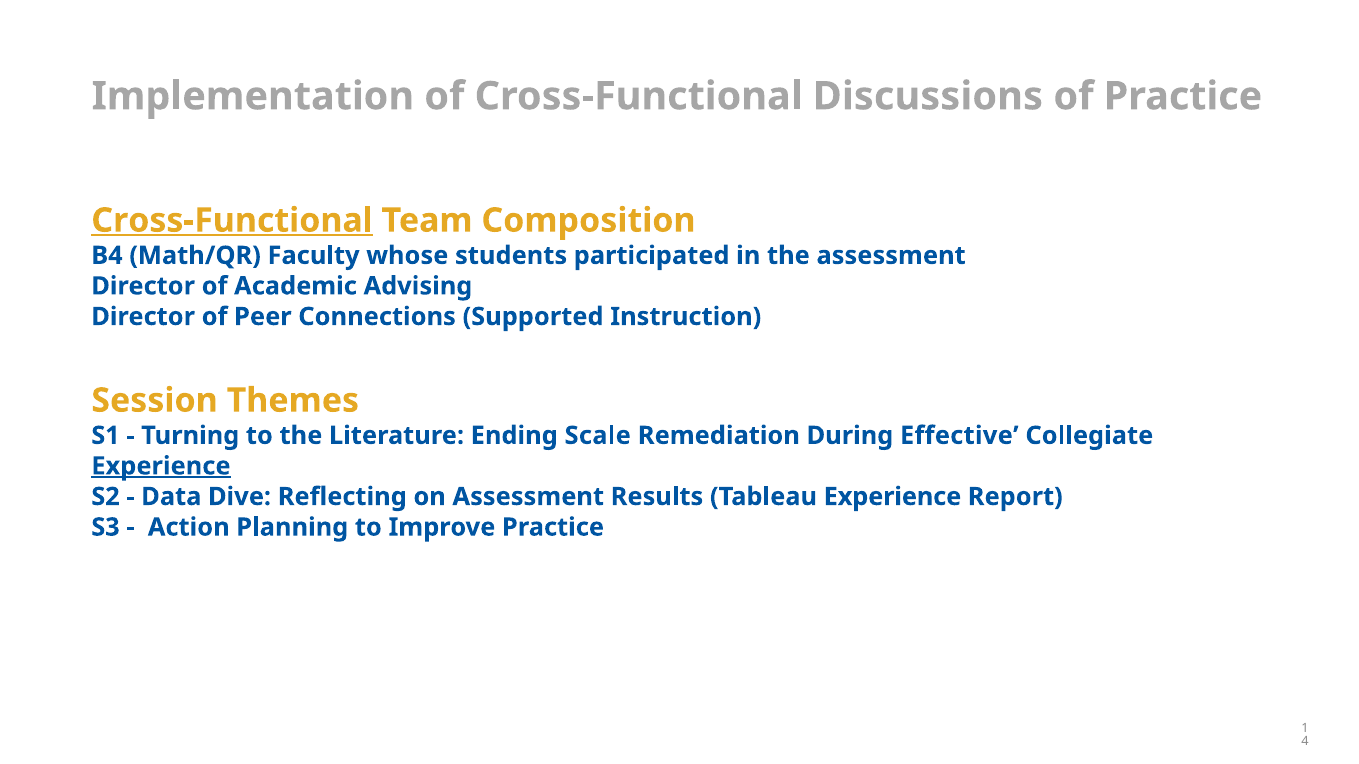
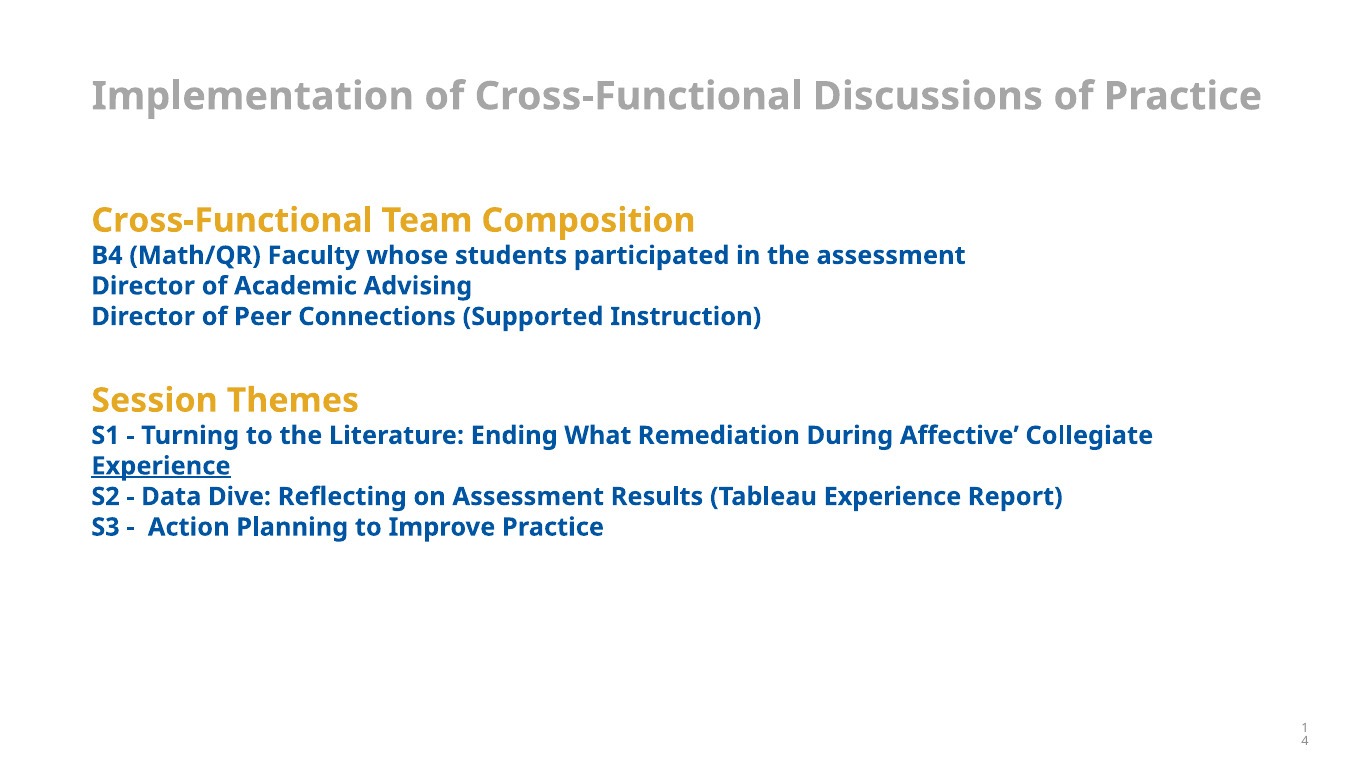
Cross-Functional at (232, 221) underline: present -> none
Scale: Scale -> What
Effective: Effective -> Affective
